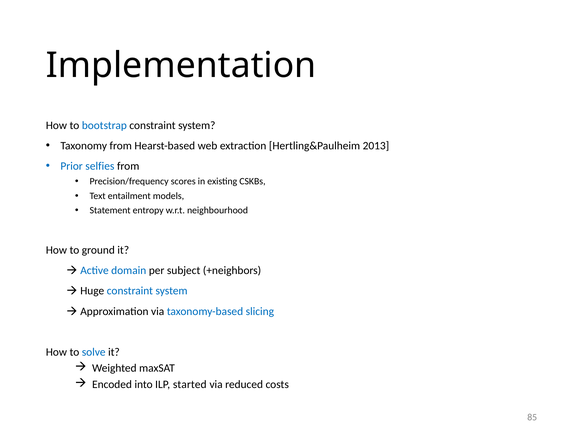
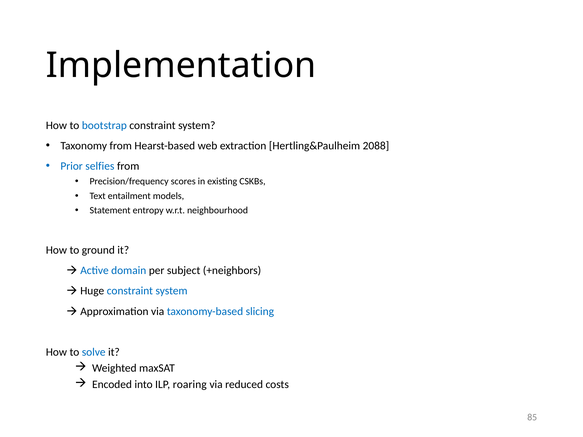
2013: 2013 -> 2088
started: started -> roaring
